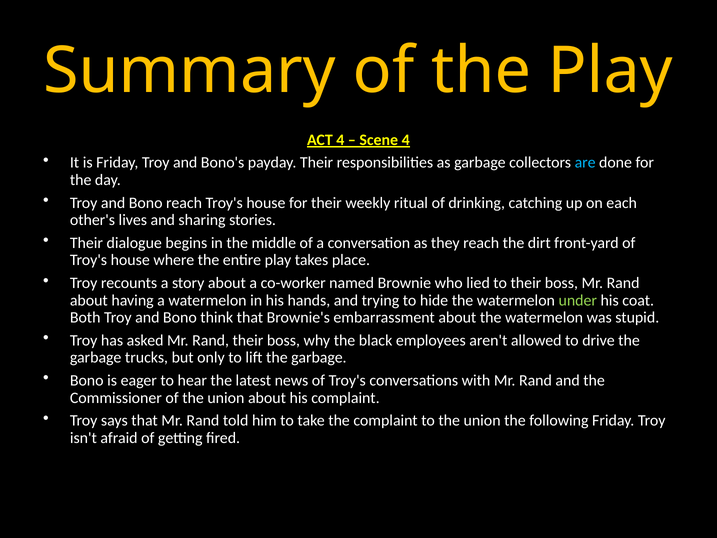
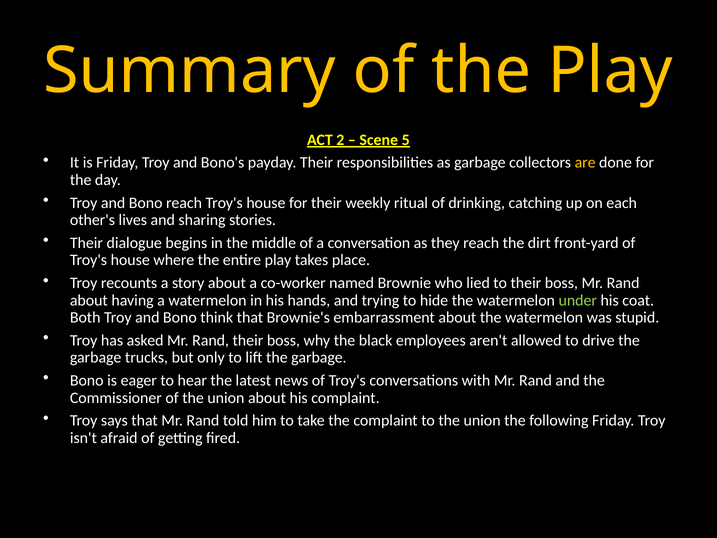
ACT 4: 4 -> 2
Scene 4: 4 -> 5
are colour: light blue -> yellow
